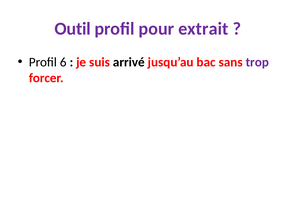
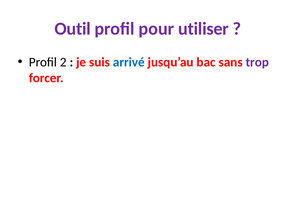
extrait: extrait -> utiliser
6: 6 -> 2
arrivé colour: black -> blue
